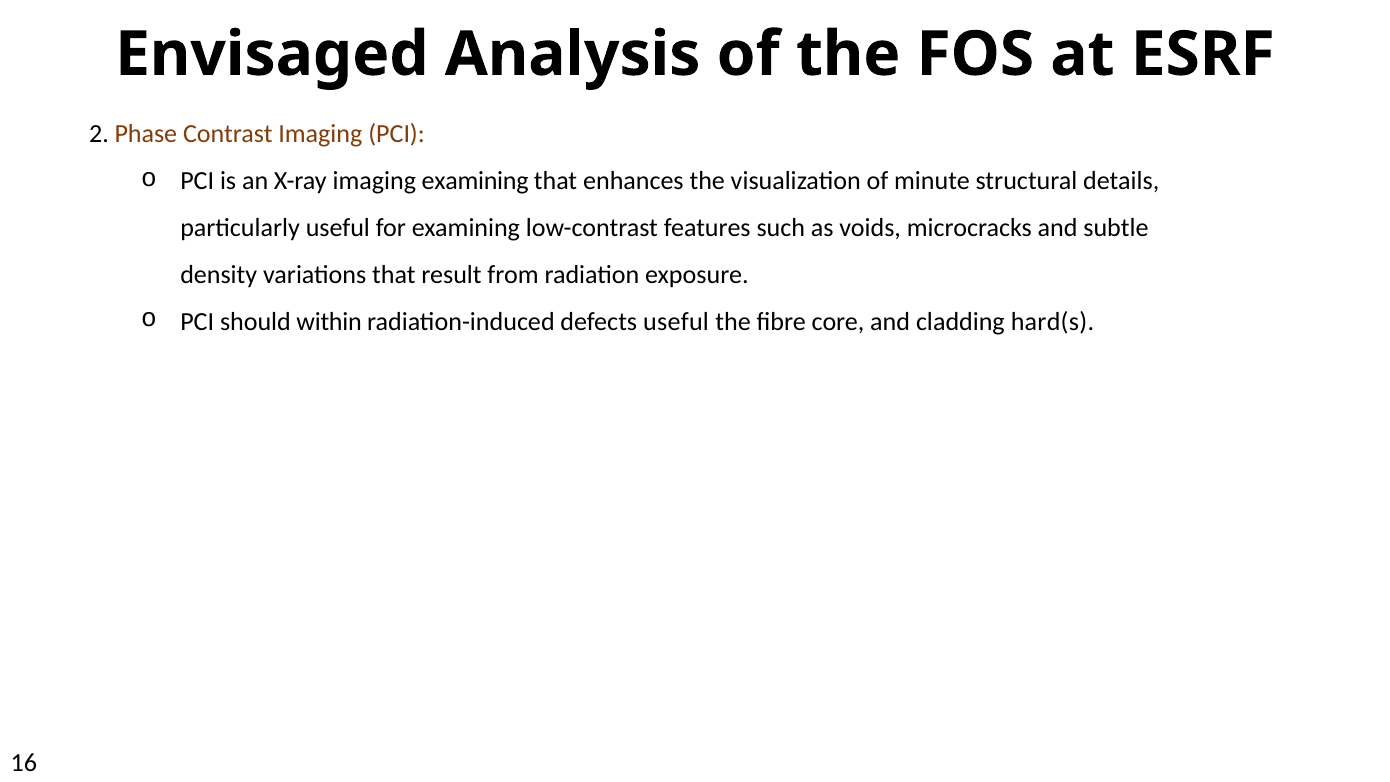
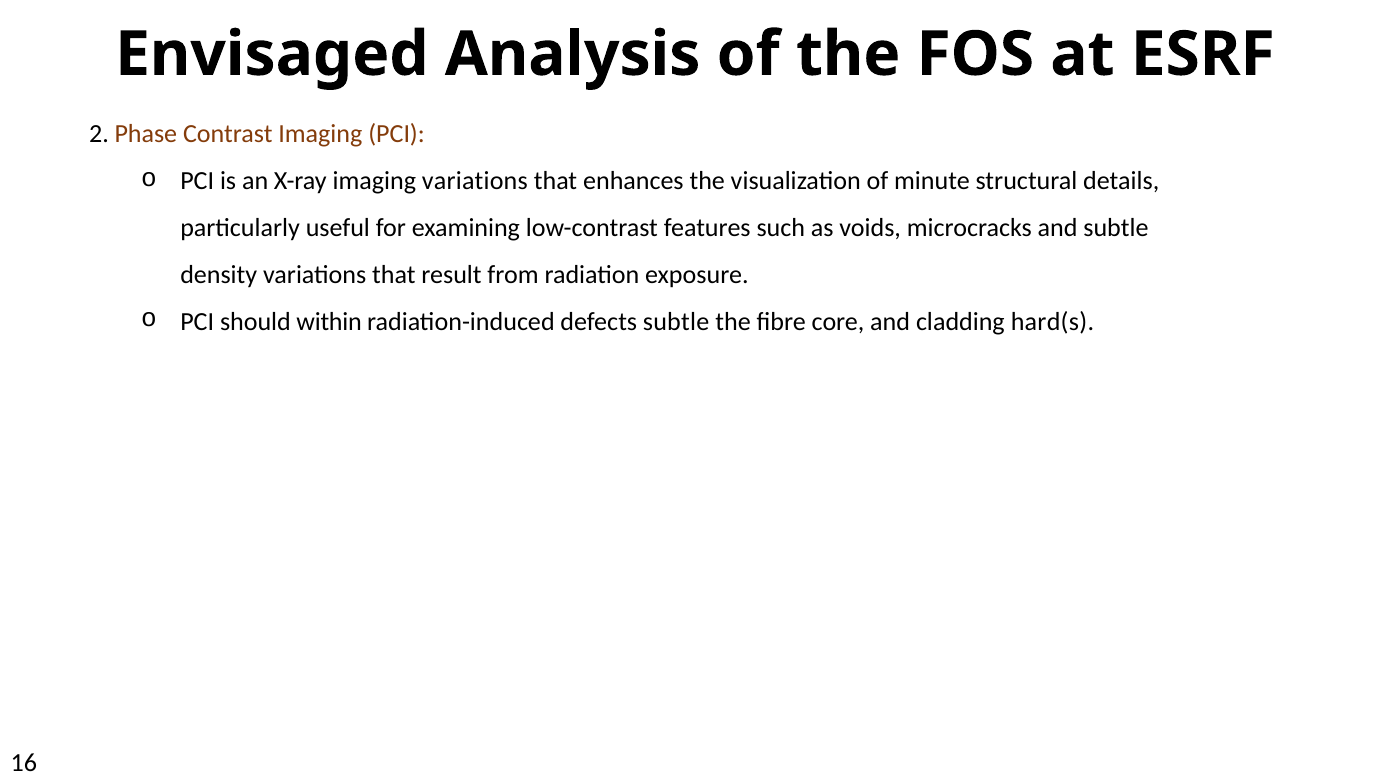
imaging examining: examining -> variations
defects useful: useful -> subtle
